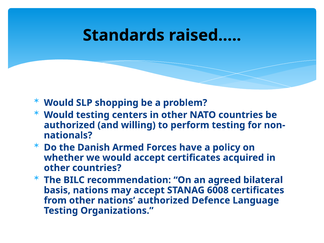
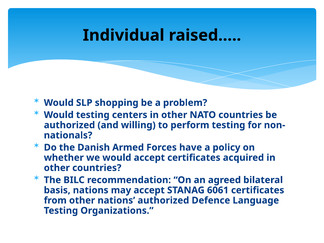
Standards: Standards -> Individual
6008: 6008 -> 6061
